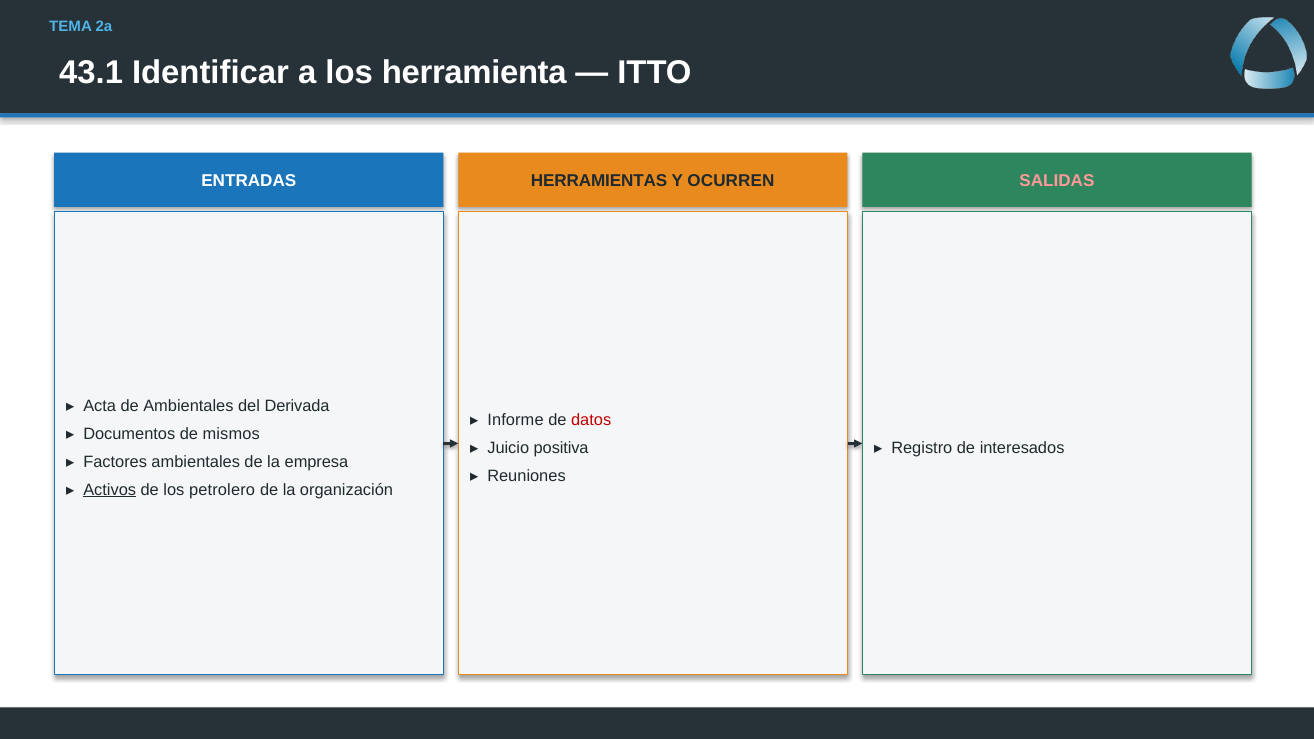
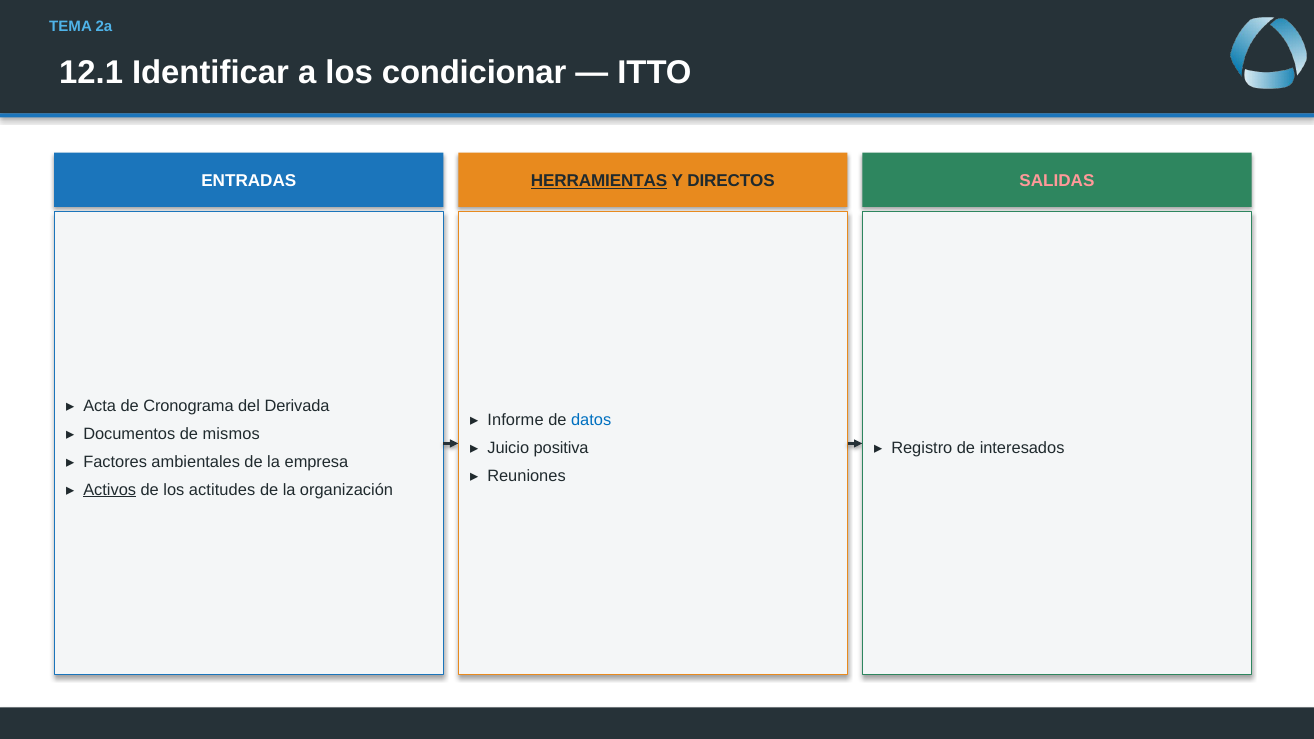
43.1: 43.1 -> 12.1
herramienta: herramienta -> condicionar
HERRAMIENTAS underline: none -> present
OCURREN: OCURREN -> DIRECTOS
de Ambientales: Ambientales -> Cronograma
datos colour: red -> blue
petrolero: petrolero -> actitudes
